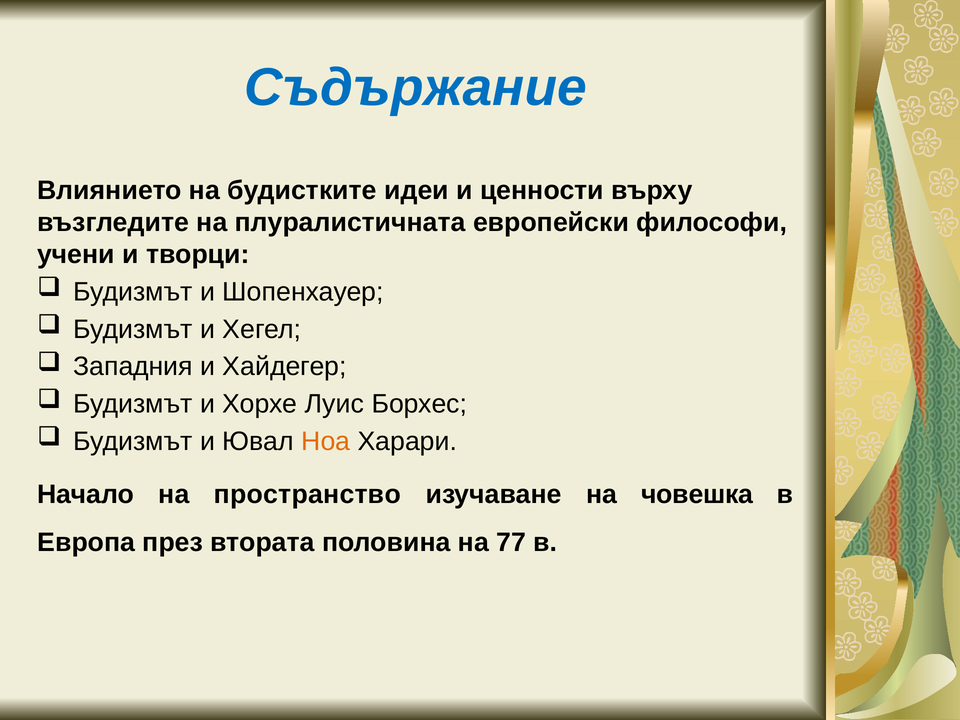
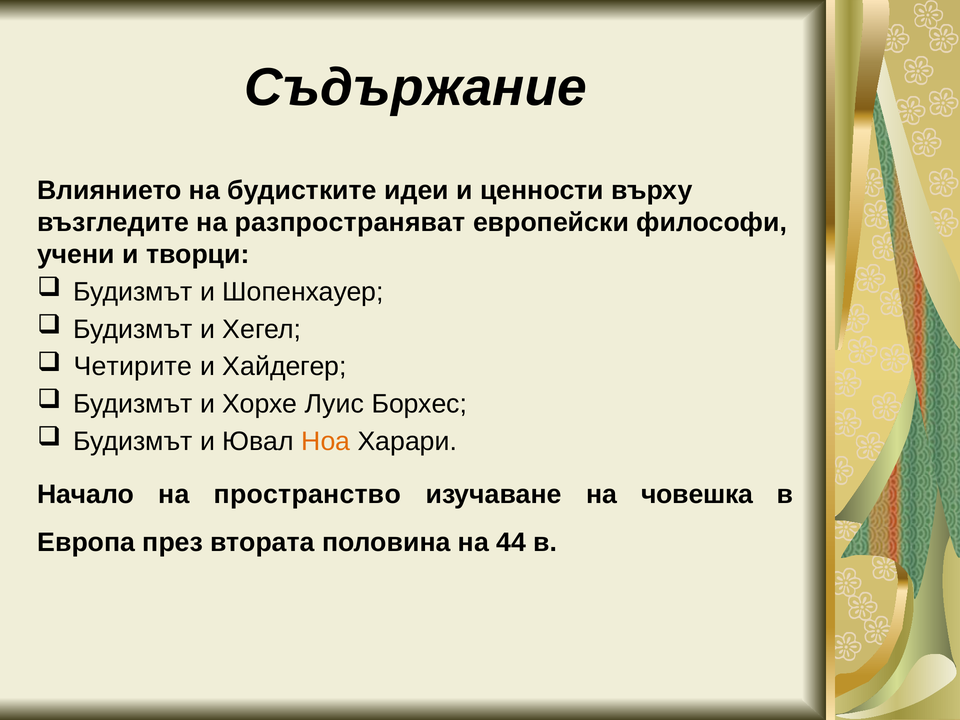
Съдържание colour: blue -> black
плуралистичната: плуралистичната -> разпространяват
Западния: Западния -> Четирите
77: 77 -> 44
